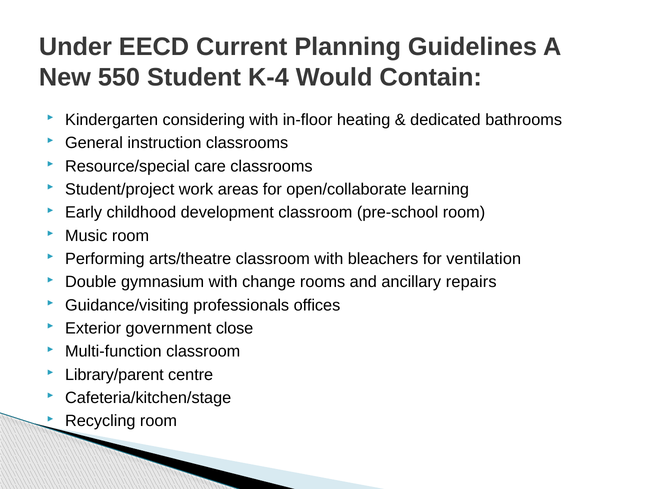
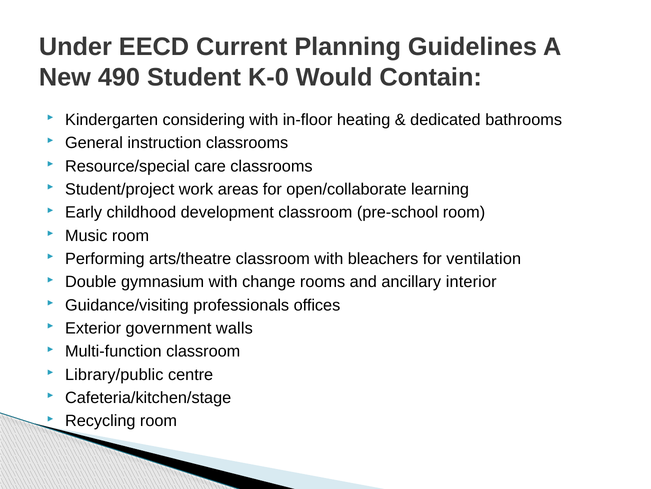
550: 550 -> 490
K-4: K-4 -> K-0
repairs: repairs -> interior
close: close -> walls
Library/parent: Library/parent -> Library/public
